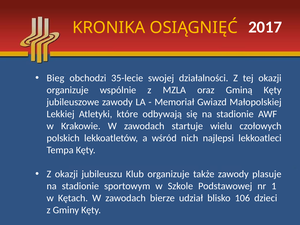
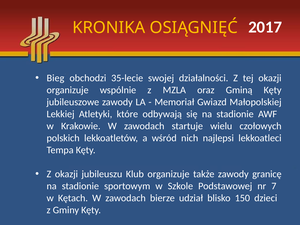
plasuje: plasuje -> granicę
1: 1 -> 7
106: 106 -> 150
